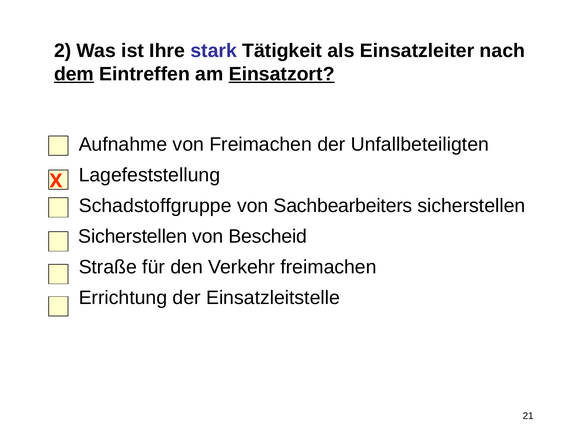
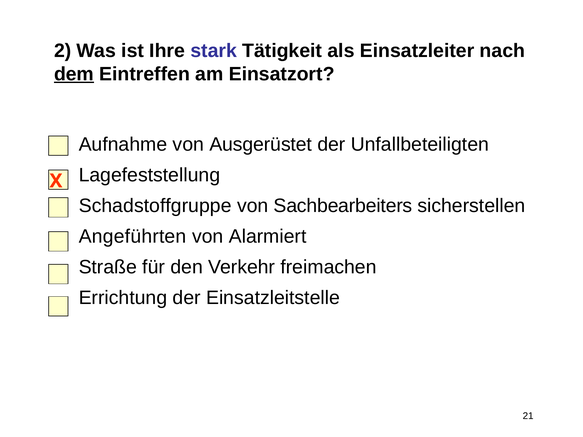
Einsatzort underline: present -> none
von Freimachen: Freimachen -> Ausgerüstet
Sicherstellen at (133, 237): Sicherstellen -> Angeführten
Bescheid: Bescheid -> Alarmiert
